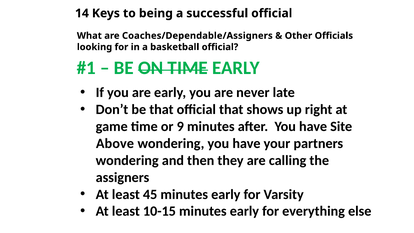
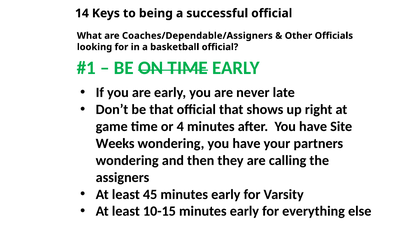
9: 9 -> 4
Above: Above -> Weeks
